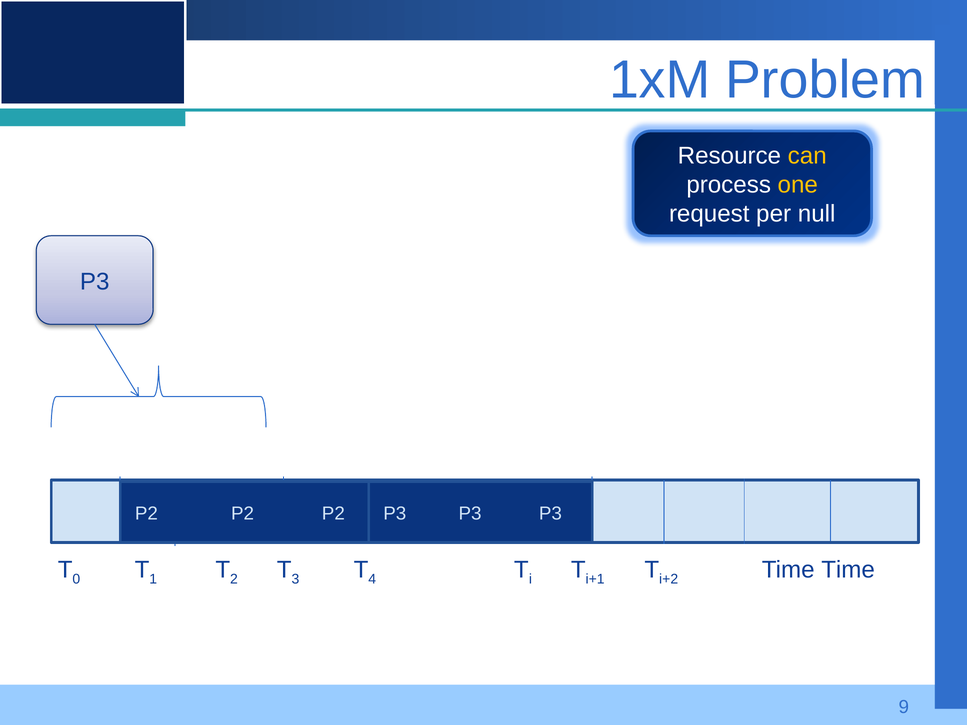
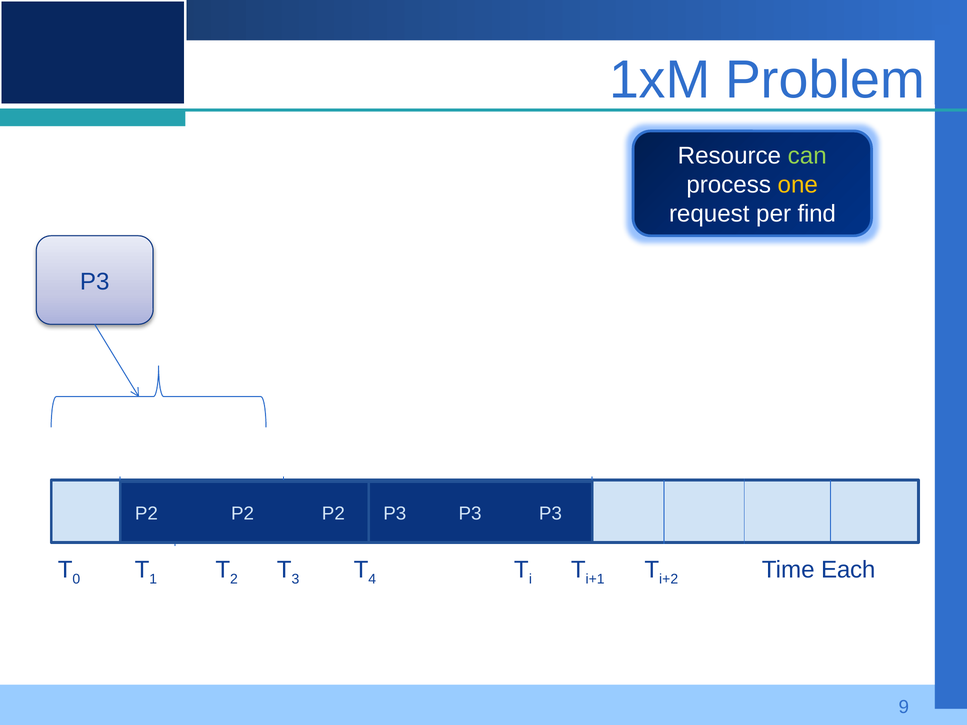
can colour: yellow -> light green
null: null -> find
Time Time: Time -> Each
